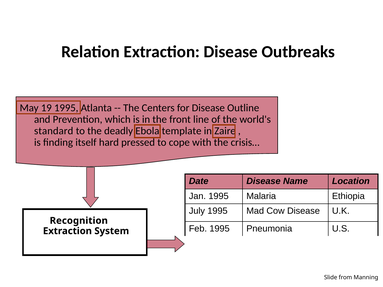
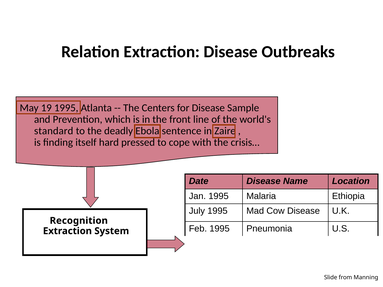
Outline: Outline -> Sample
template: template -> sentence
